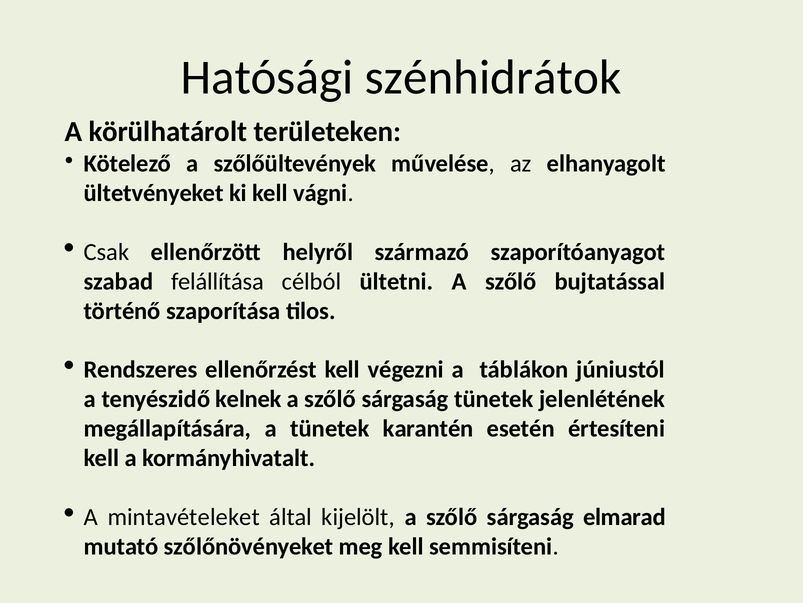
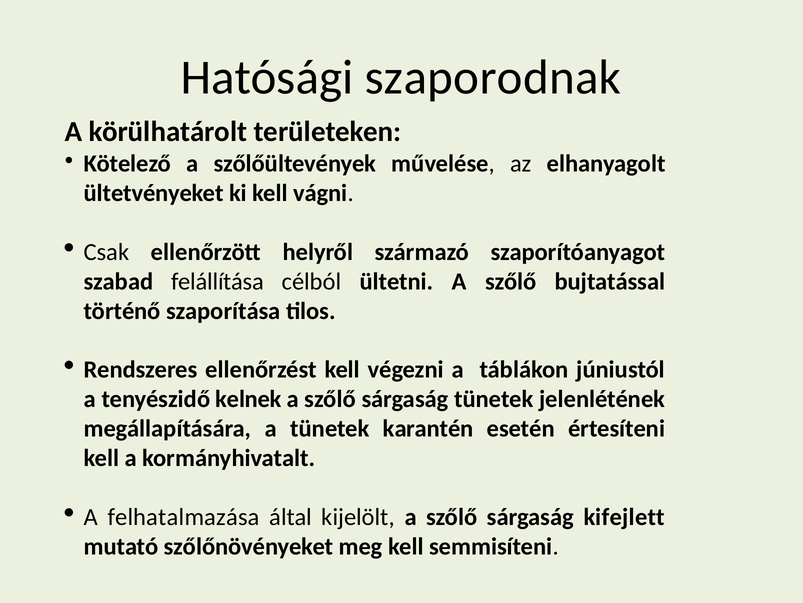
szénhidrátok: szénhidrátok -> szaporodnak
mintavételeket: mintavételeket -> felhatalmazása
elmarad: elmarad -> kifejlett
